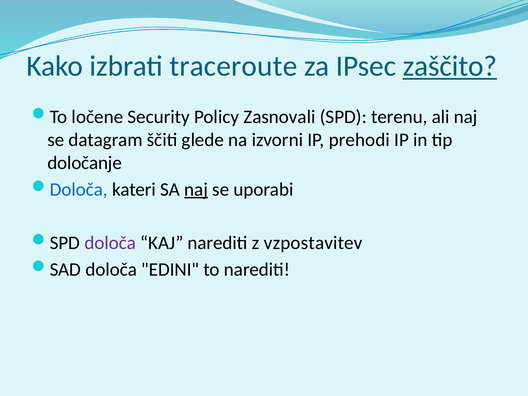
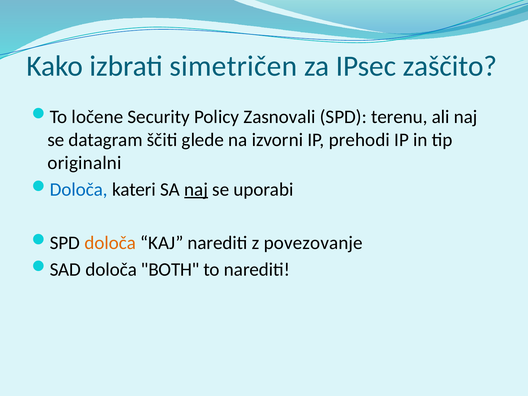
traceroute: traceroute -> simetričen
zaščito underline: present -> none
določanje: določanje -> originalni
določa at (110, 243) colour: purple -> orange
vzpostavitev: vzpostavitev -> povezovanje
EDINI: EDINI -> BOTH
